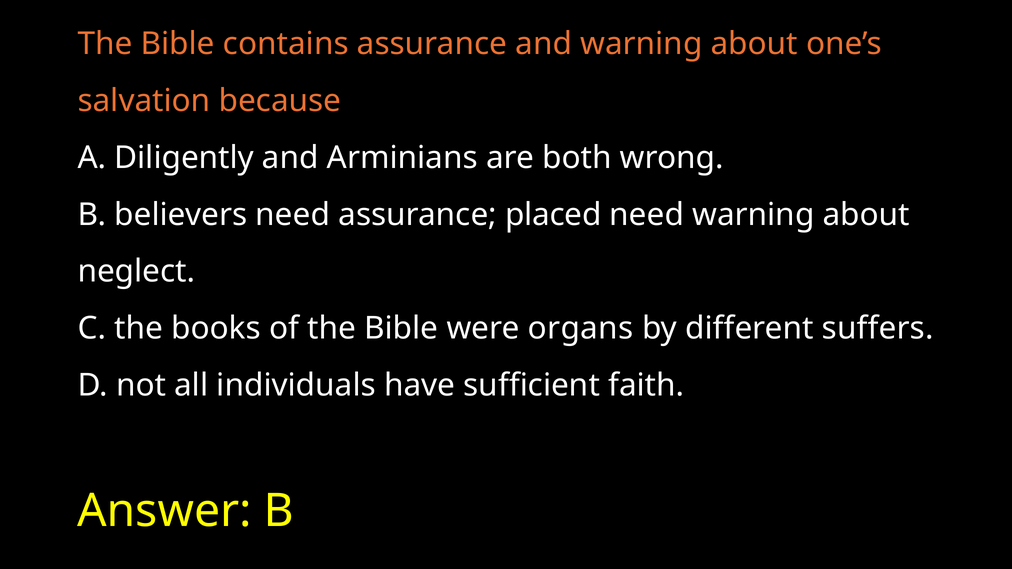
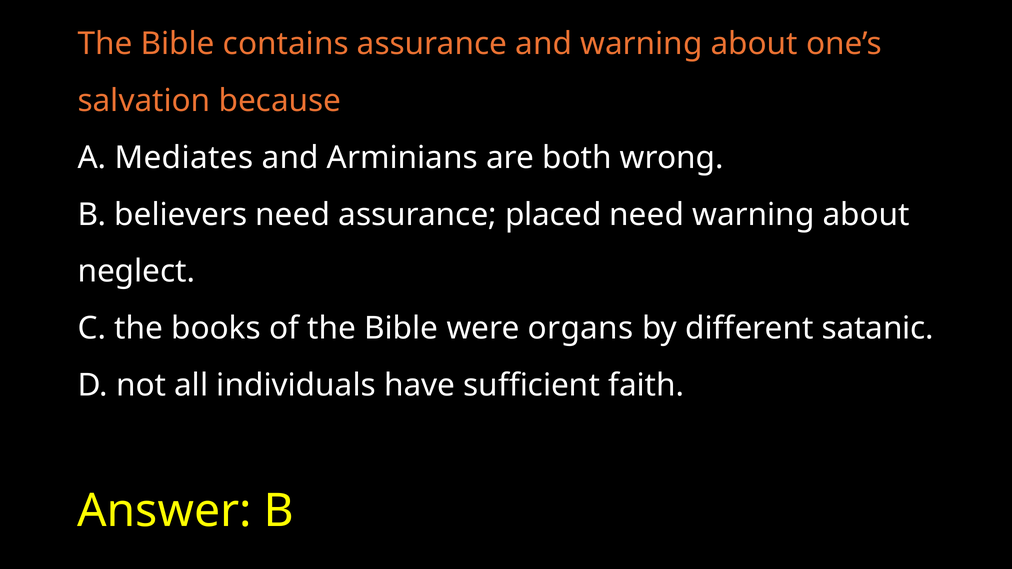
Diligently: Diligently -> Mediates
suffers: suffers -> satanic
